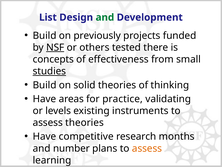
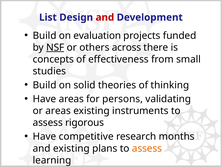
and at (105, 17) colour: green -> red
previously: previously -> evaluation
tested: tested -> across
studies underline: present -> none
practice: practice -> persons
or levels: levels -> areas
assess theories: theories -> rigorous
and number: number -> existing
